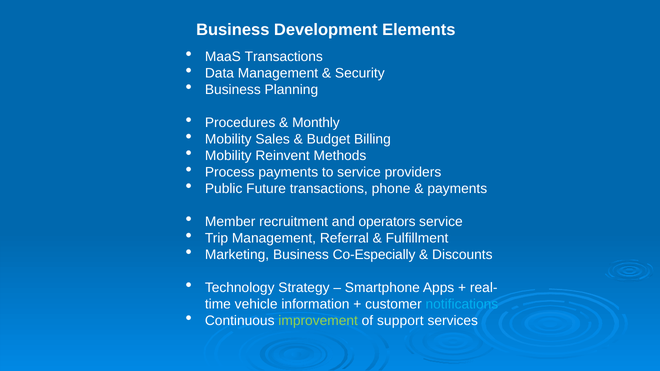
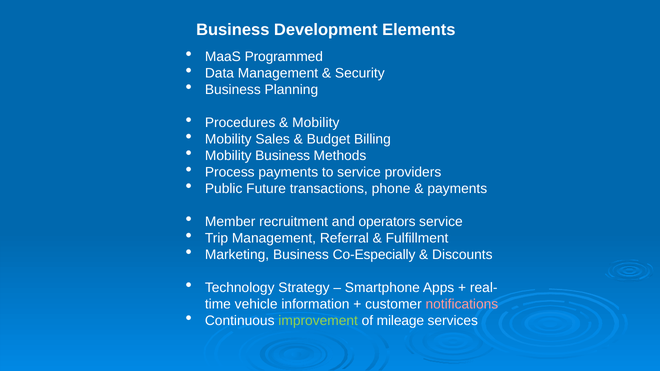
MaaS Transactions: Transactions -> Programmed
Monthly at (316, 123): Monthly -> Mobility
Mobility Reinvent: Reinvent -> Business
notifications colour: light blue -> pink
support: support -> mileage
